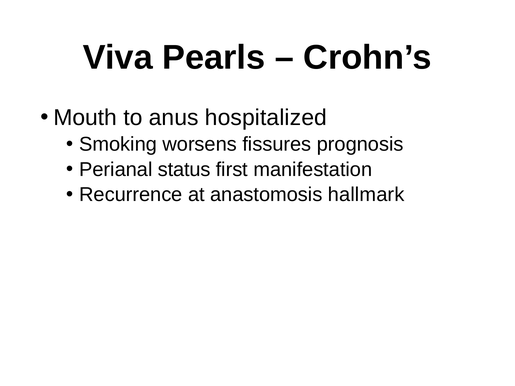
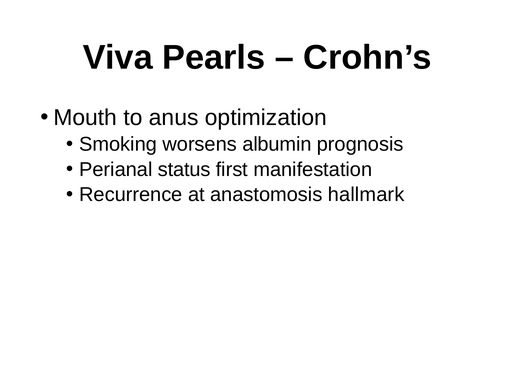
hospitalized: hospitalized -> optimization
fissures: fissures -> albumin
